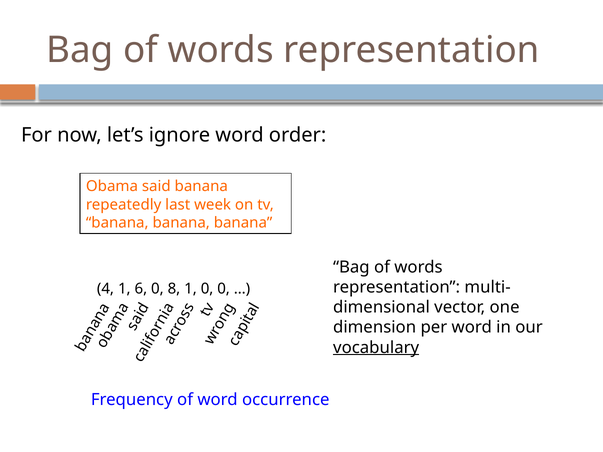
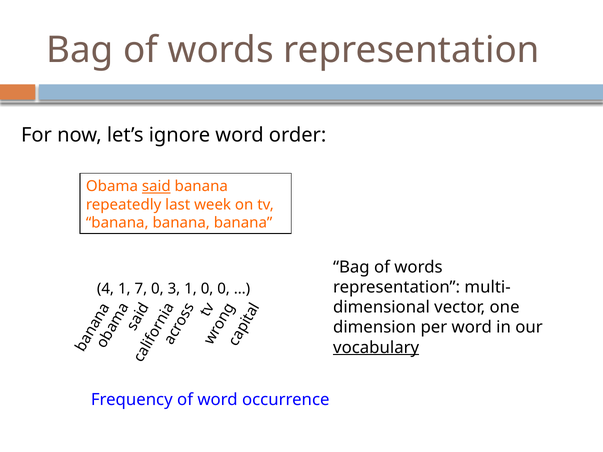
said underline: none -> present
6: 6 -> 7
8: 8 -> 3
